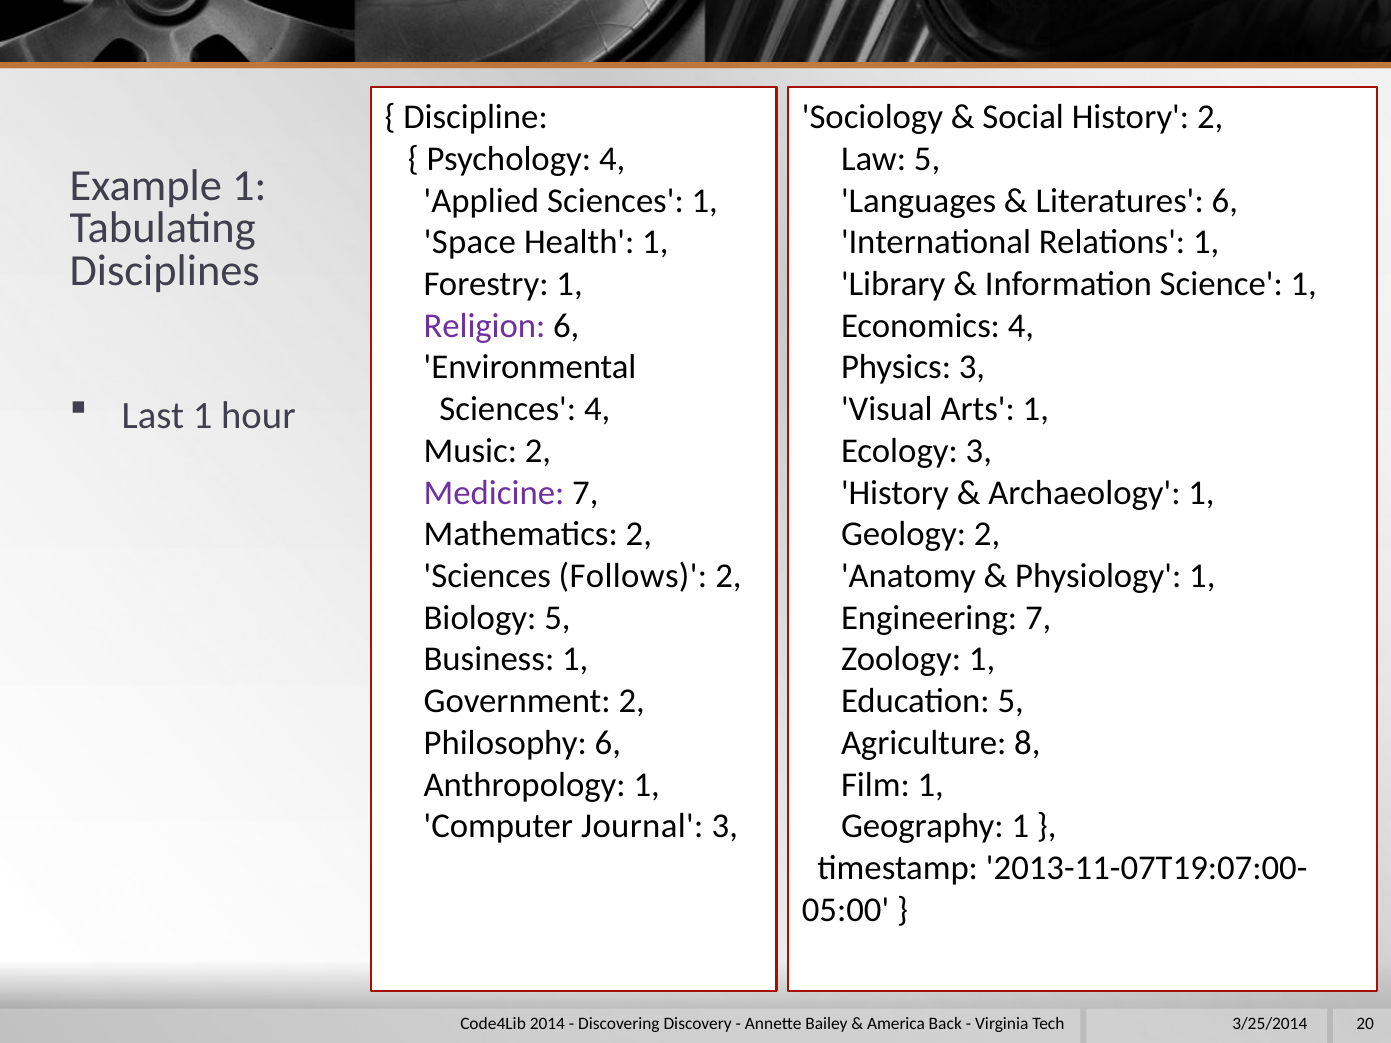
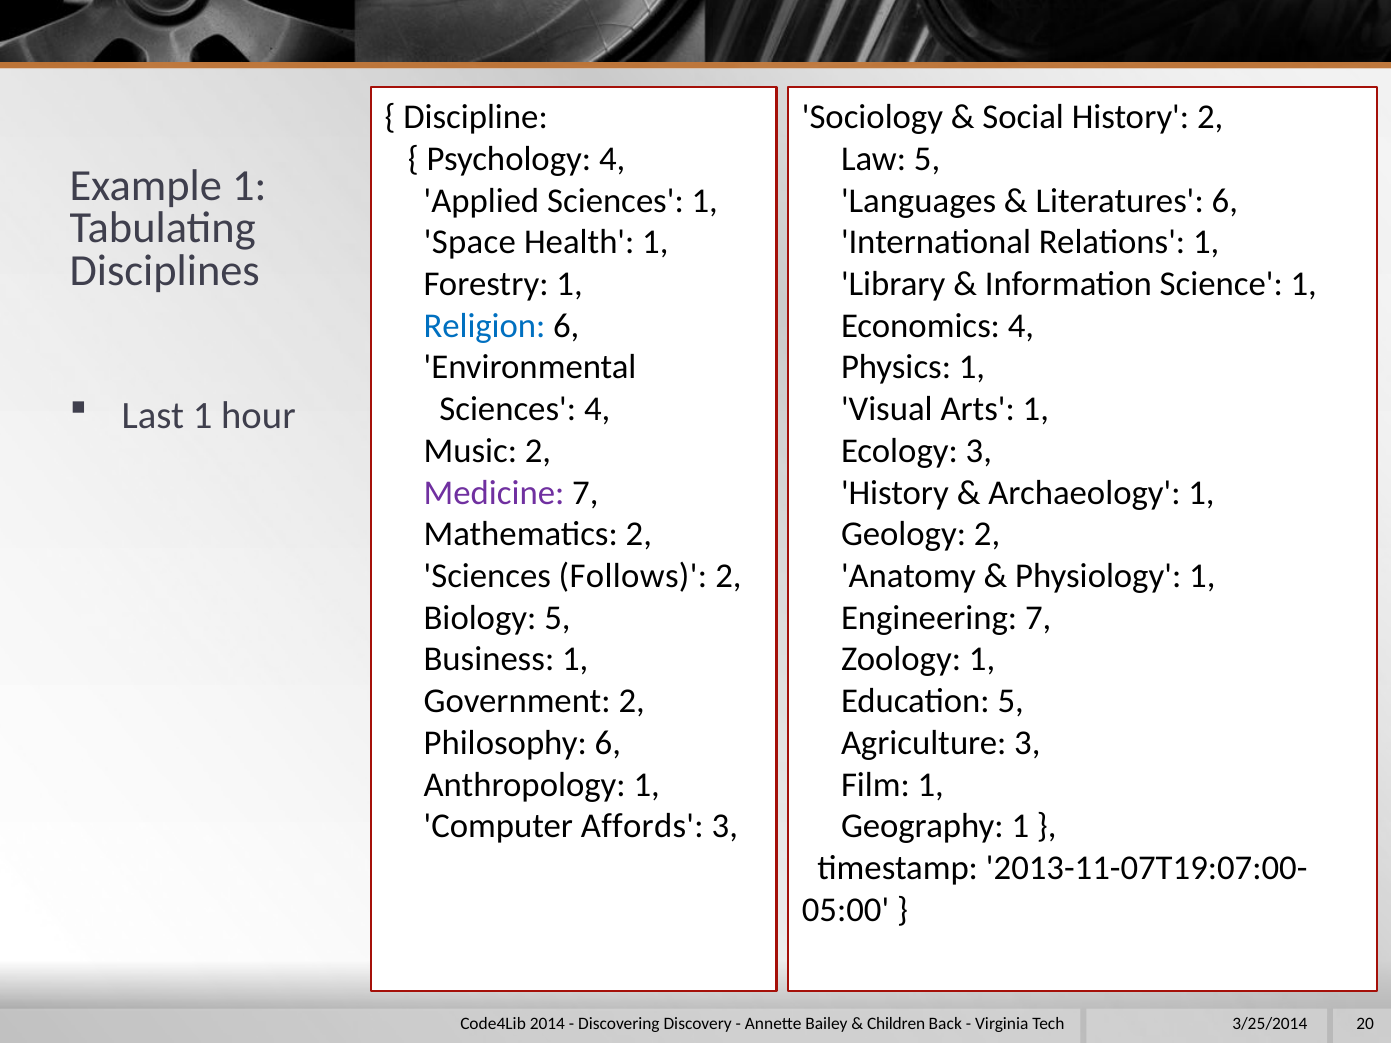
Religion colour: purple -> blue
Physics 3: 3 -> 1
Agriculture 8: 8 -> 3
Journal: Journal -> Affords
America: America -> Children
